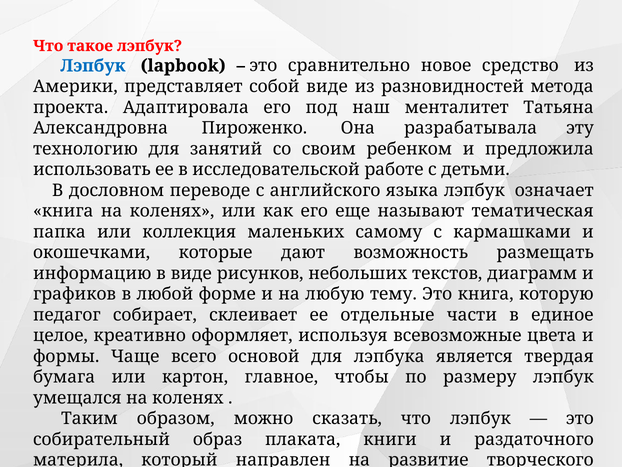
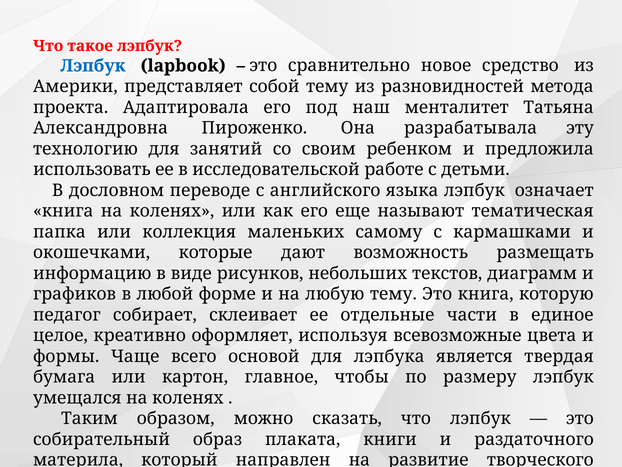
собой виде: виде -> тему
